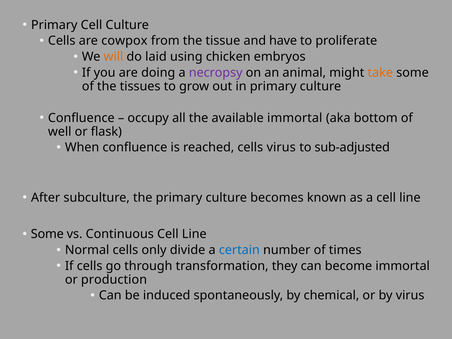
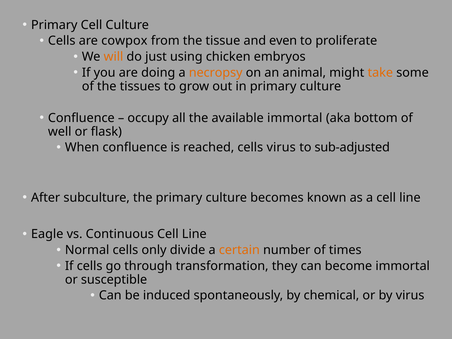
have: have -> even
laid: laid -> just
necropsy colour: purple -> orange
Some at (47, 234): Some -> Eagle
certain colour: blue -> orange
production: production -> susceptible
